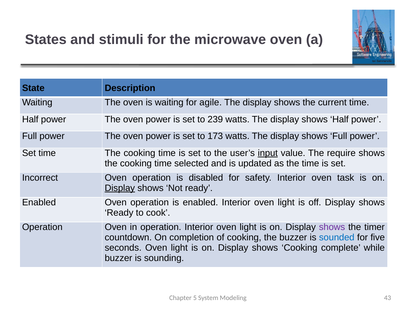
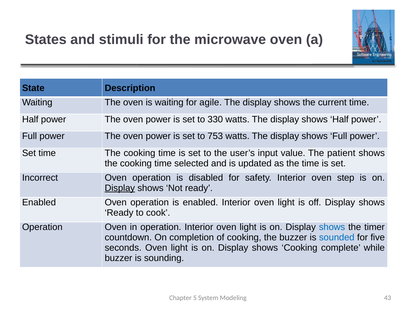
239: 239 -> 330
173: 173 -> 753
input underline: present -> none
require: require -> patient
task: task -> step
shows at (332, 227) colour: purple -> blue
